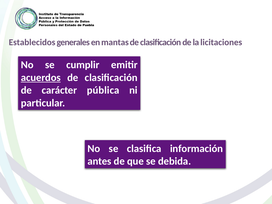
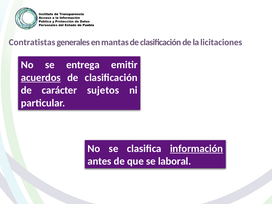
Establecidos: Establecidos -> Contratistas
cumplir: cumplir -> entrega
pública: pública -> sujetos
información underline: none -> present
debida: debida -> laboral
